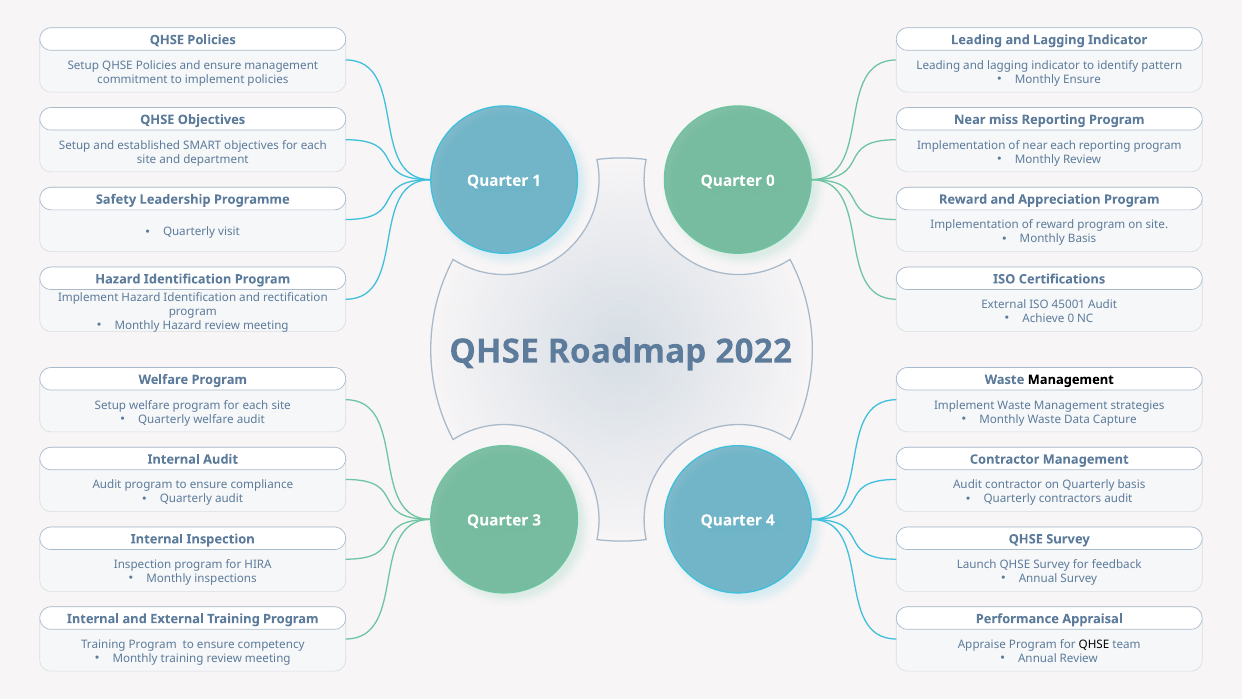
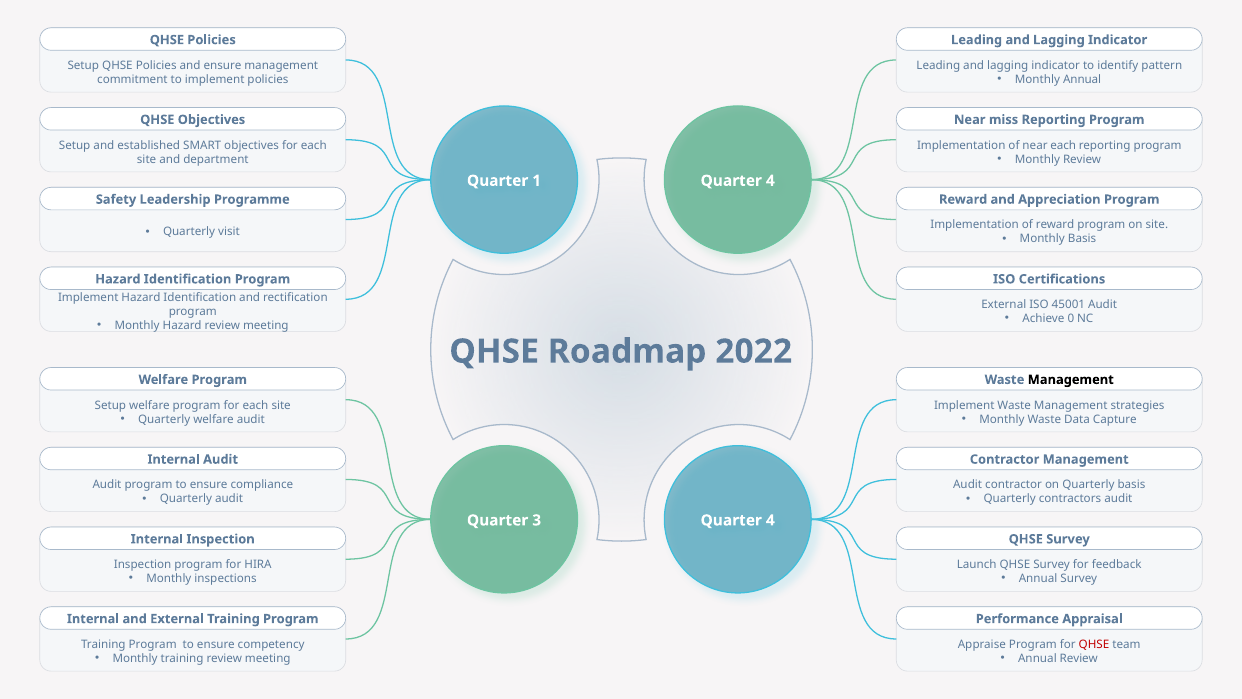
Monthly Ensure: Ensure -> Annual
0 at (770, 181): 0 -> 4
QHSE at (1094, 644) colour: black -> red
